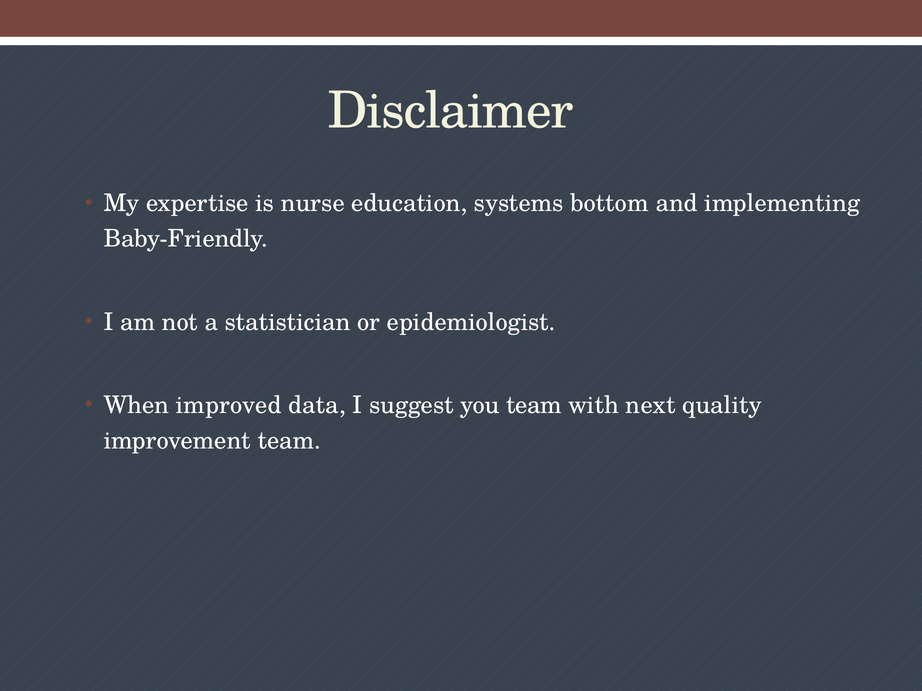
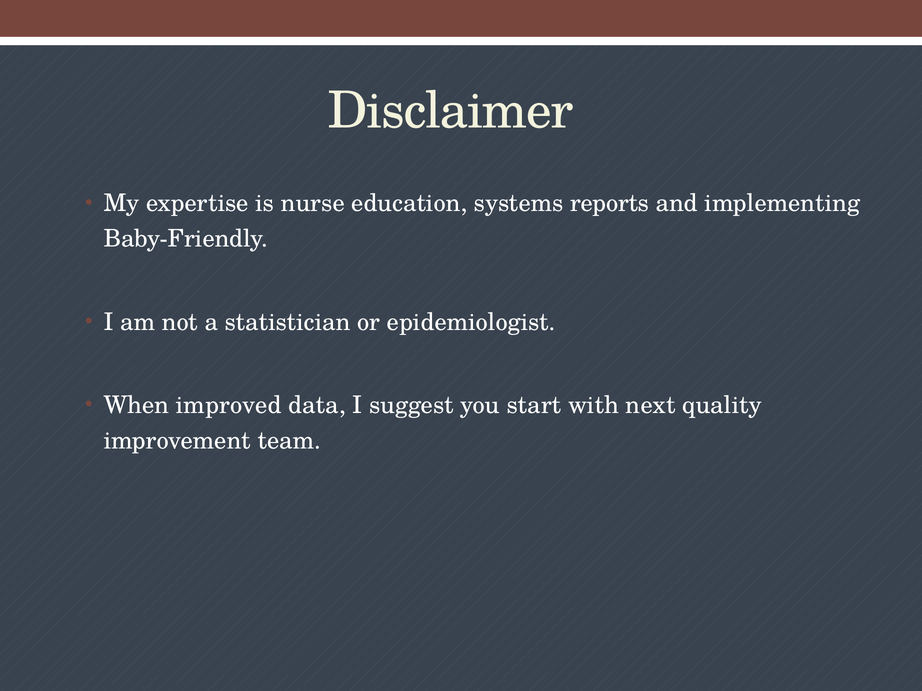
bottom: bottom -> reports
you team: team -> start
